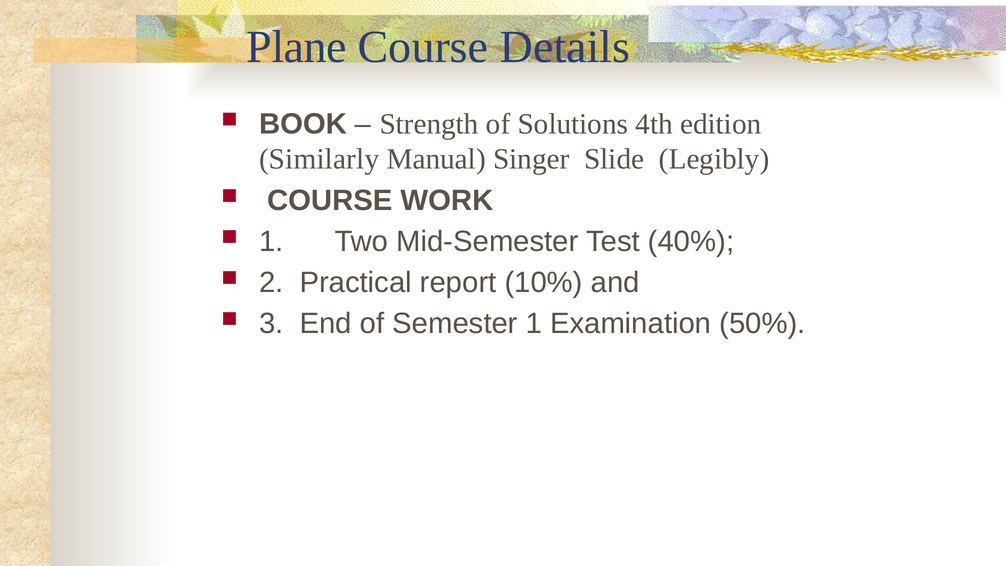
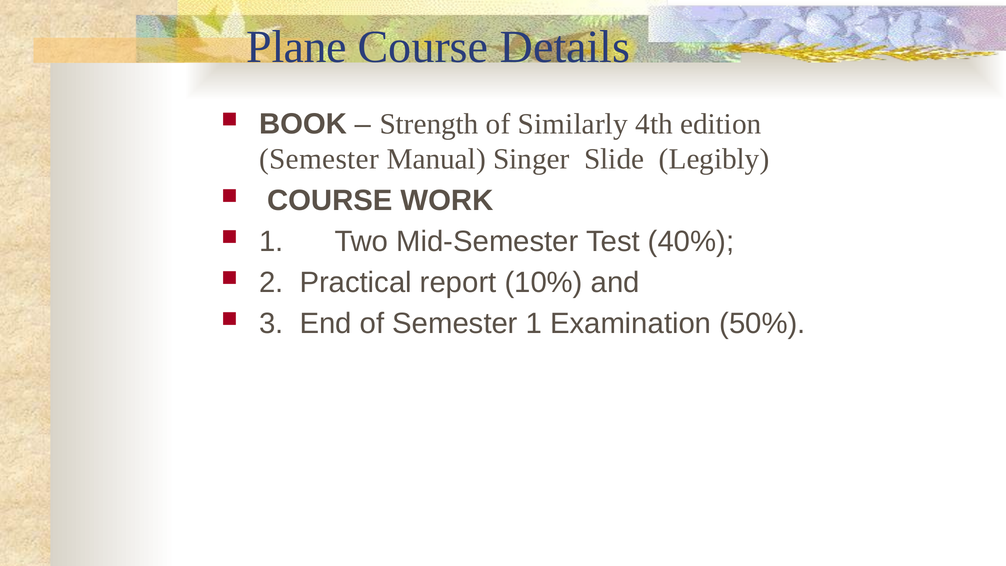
Solutions: Solutions -> Similarly
Similarly at (319, 159): Similarly -> Semester
